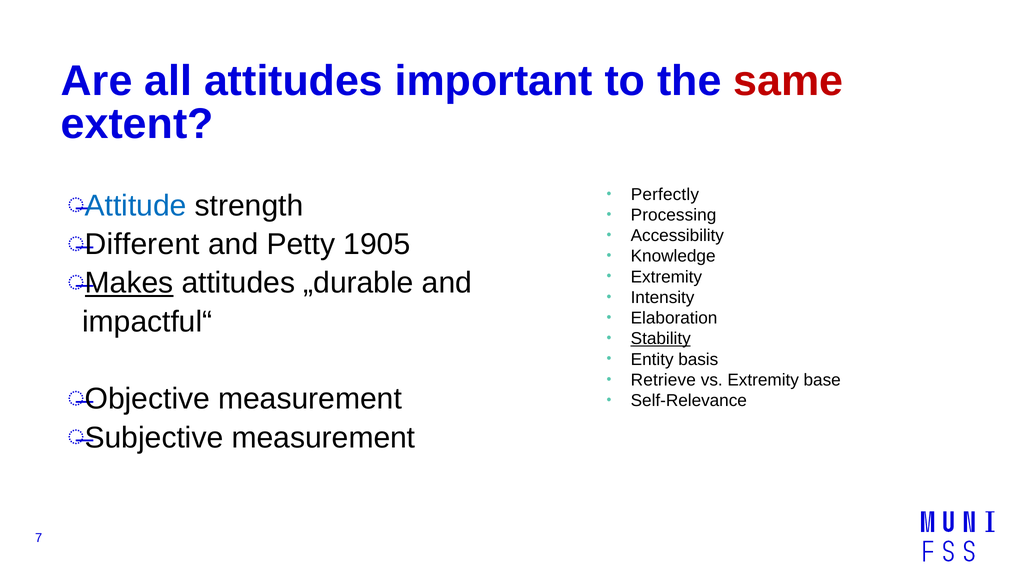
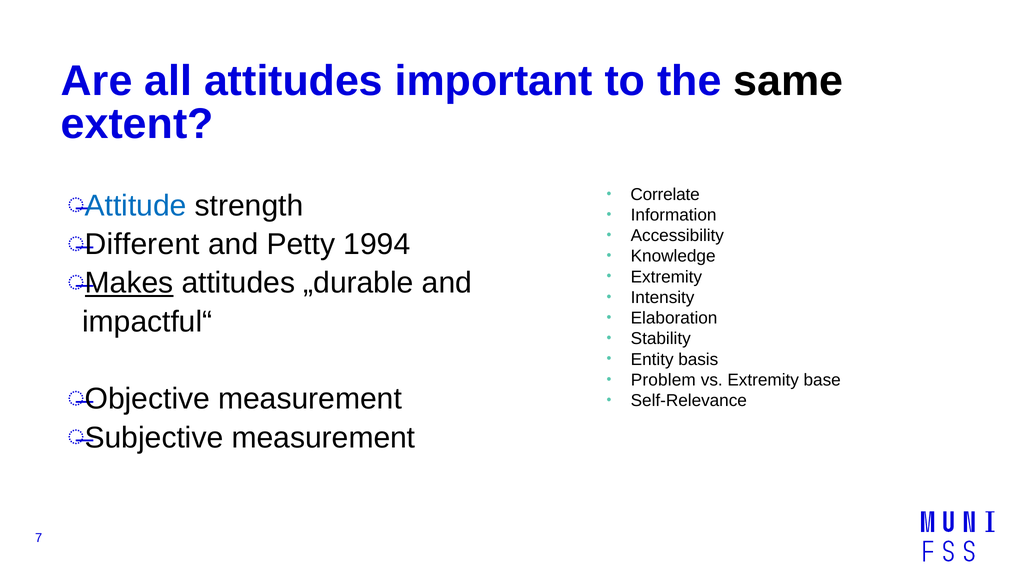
same colour: red -> black
Perfectly: Perfectly -> Correlate
Processing: Processing -> Information
1905: 1905 -> 1994
Stability underline: present -> none
Retrieve: Retrieve -> Problem
